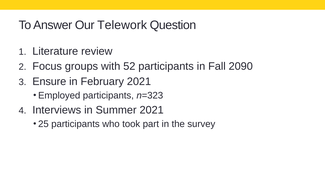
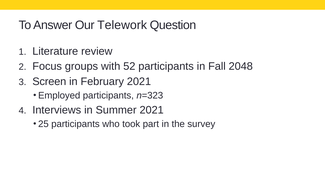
2090: 2090 -> 2048
Ensure: Ensure -> Screen
